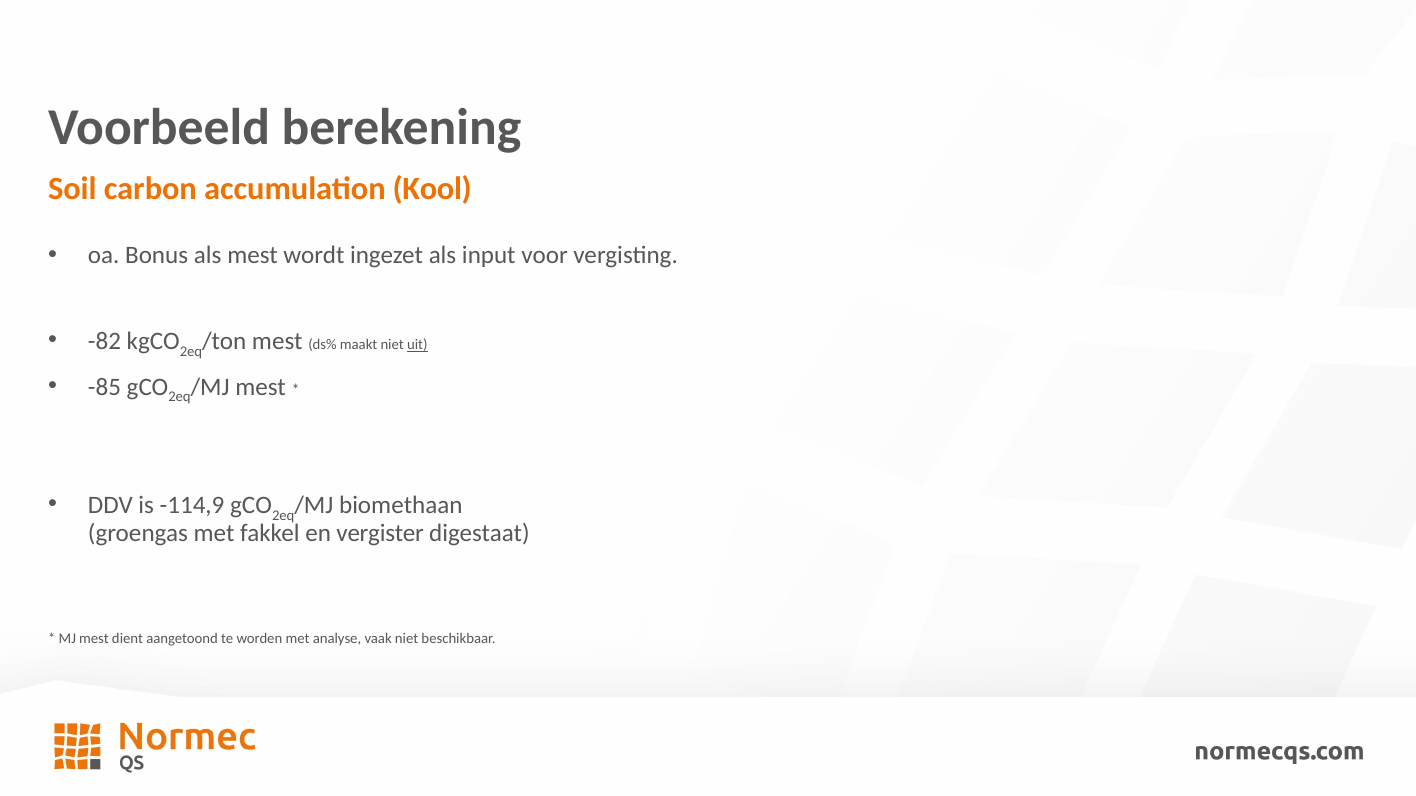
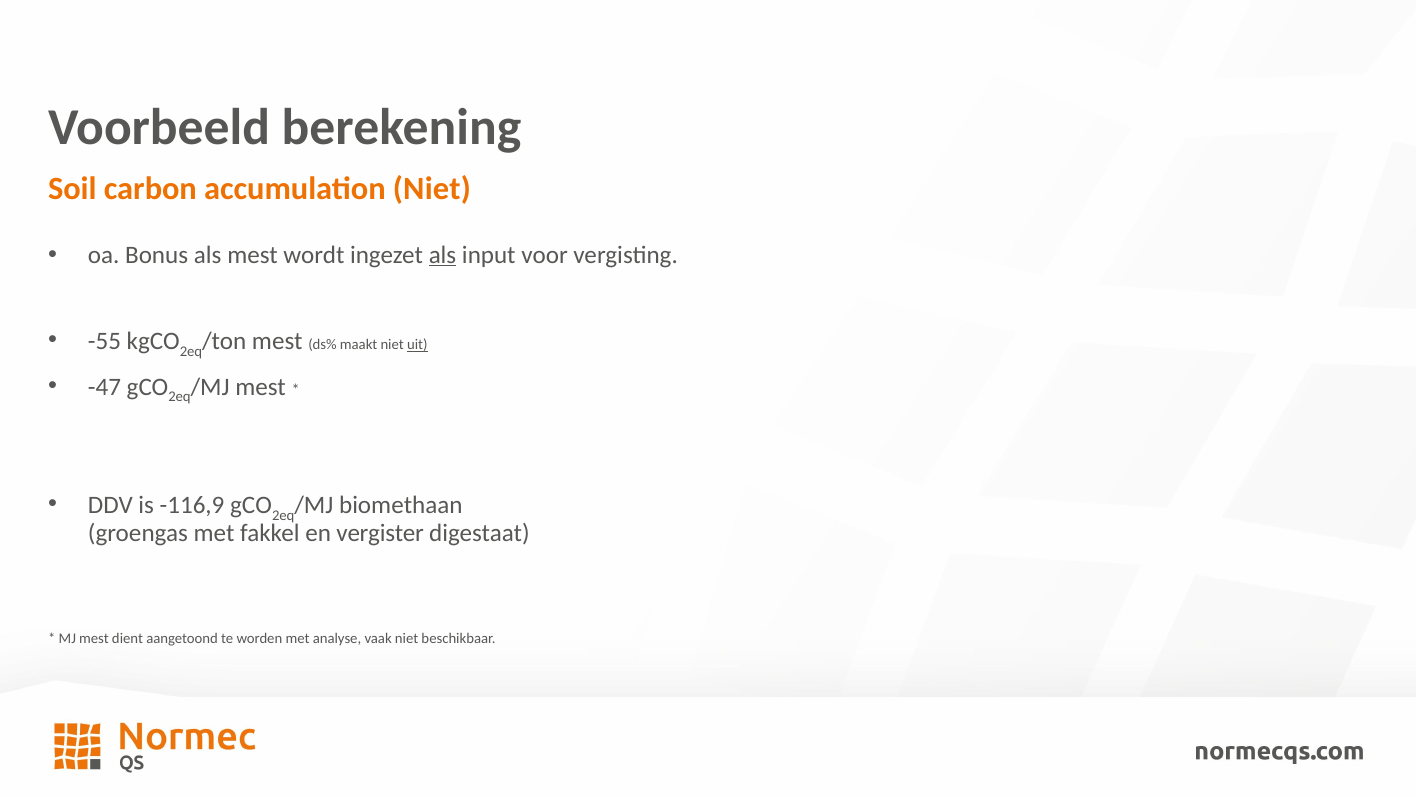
accumulation Kool: Kool -> Niet
als at (443, 255) underline: none -> present
-82: -82 -> -55
-85: -85 -> -47
-114,9: -114,9 -> -116,9
